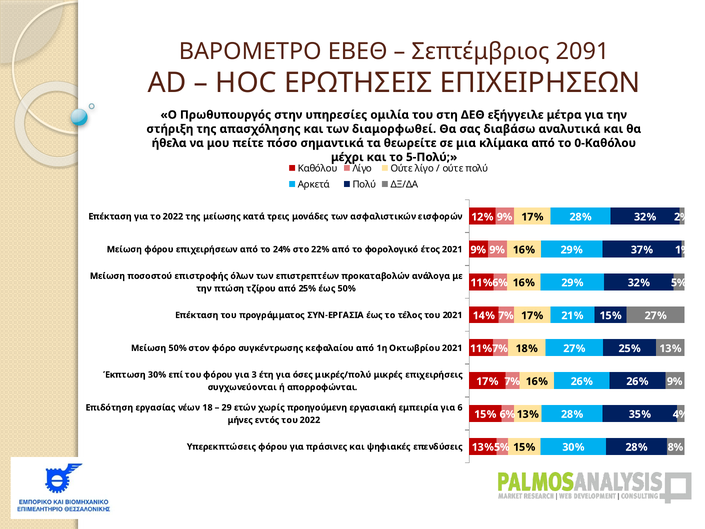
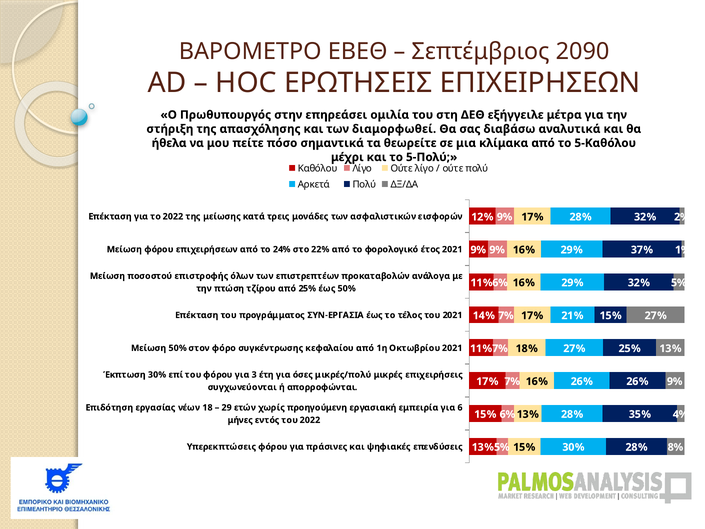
2091: 2091 -> 2090
υπηρεσίες: υπηρεσίες -> επηρεάσει
0-Καθόλου: 0-Καθόλου -> 5-Καθόλου
